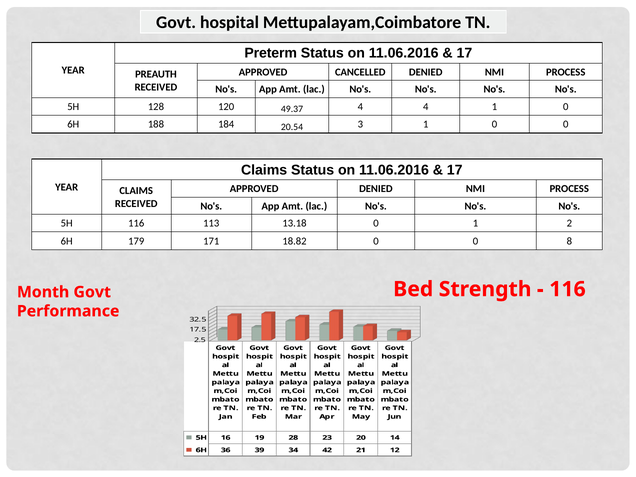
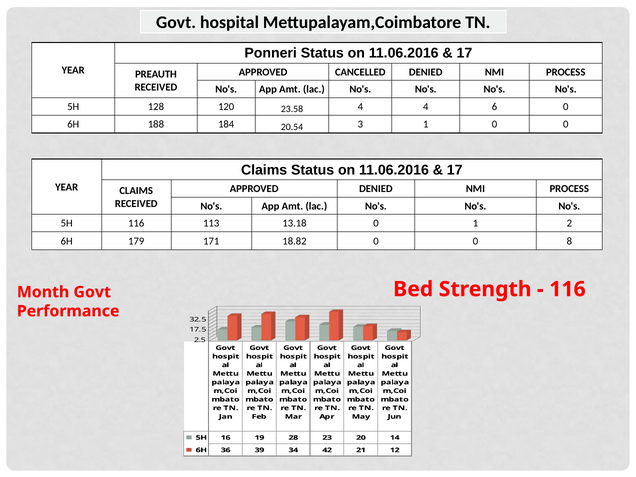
Preterm: Preterm -> Ponneri
49.37: 49.37 -> 23.58
4 1: 1 -> 6
